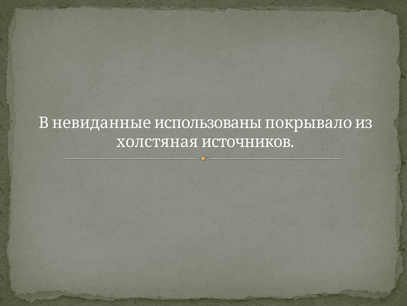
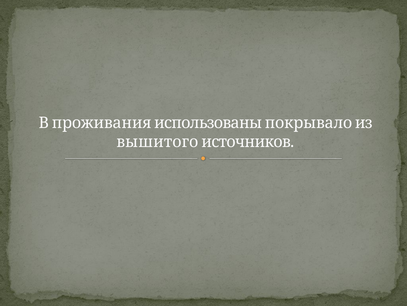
невиданные: невиданные -> проживания
холстяная: холстяная -> вышитого
